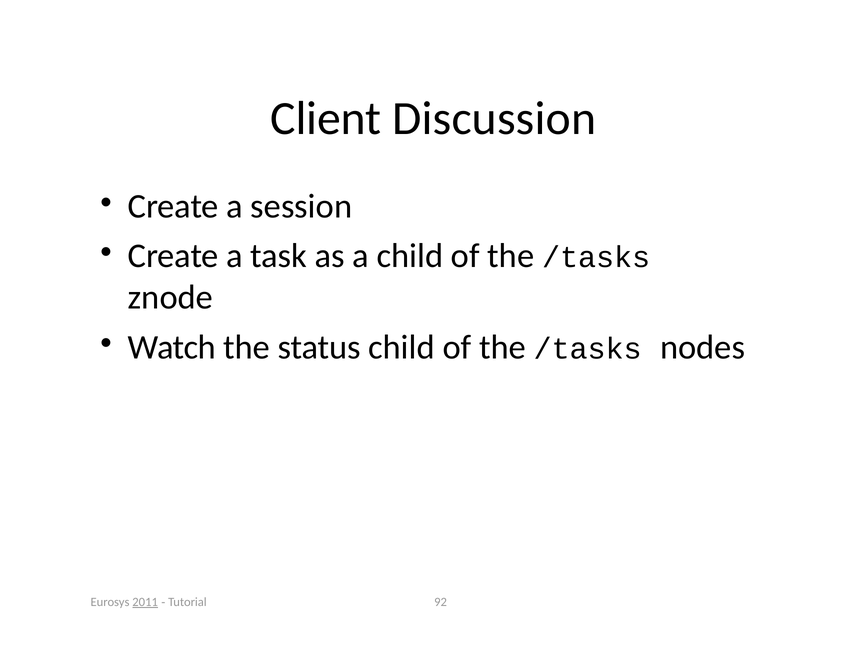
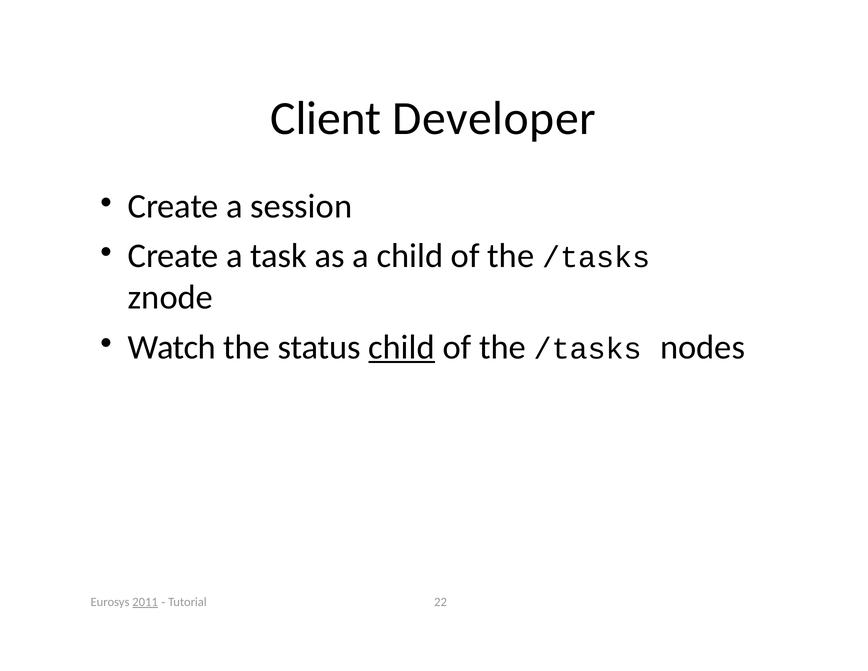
Discussion: Discussion -> Developer
child at (402, 347) underline: none -> present
92: 92 -> 22
